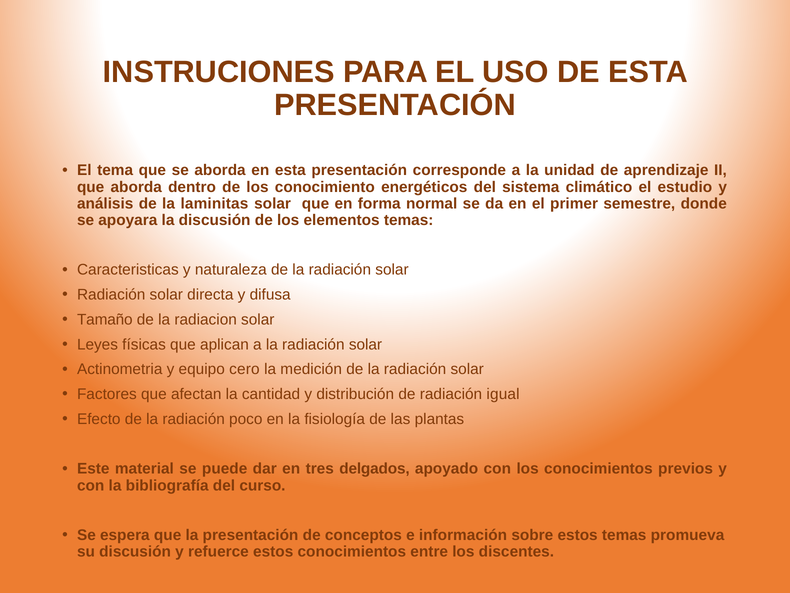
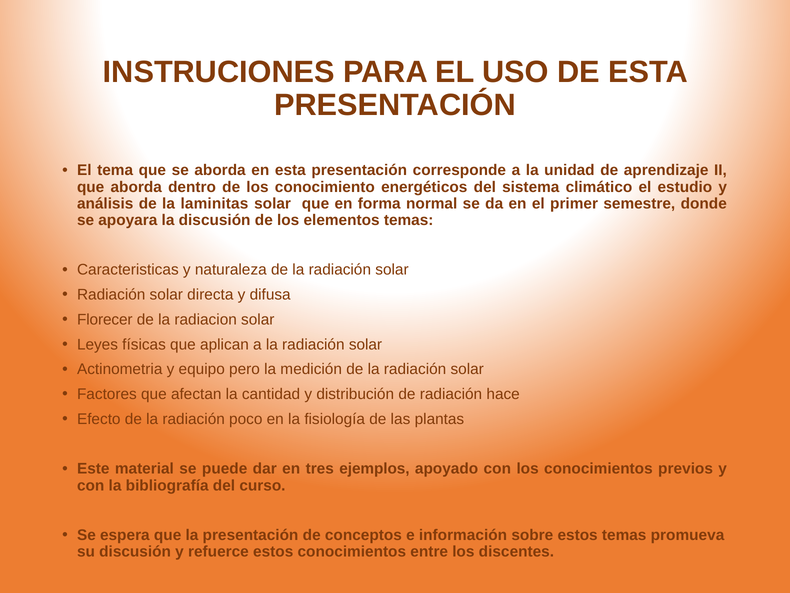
Tamaño: Tamaño -> Florecer
cero: cero -> pero
igual: igual -> hace
delgados: delgados -> ejemplos
